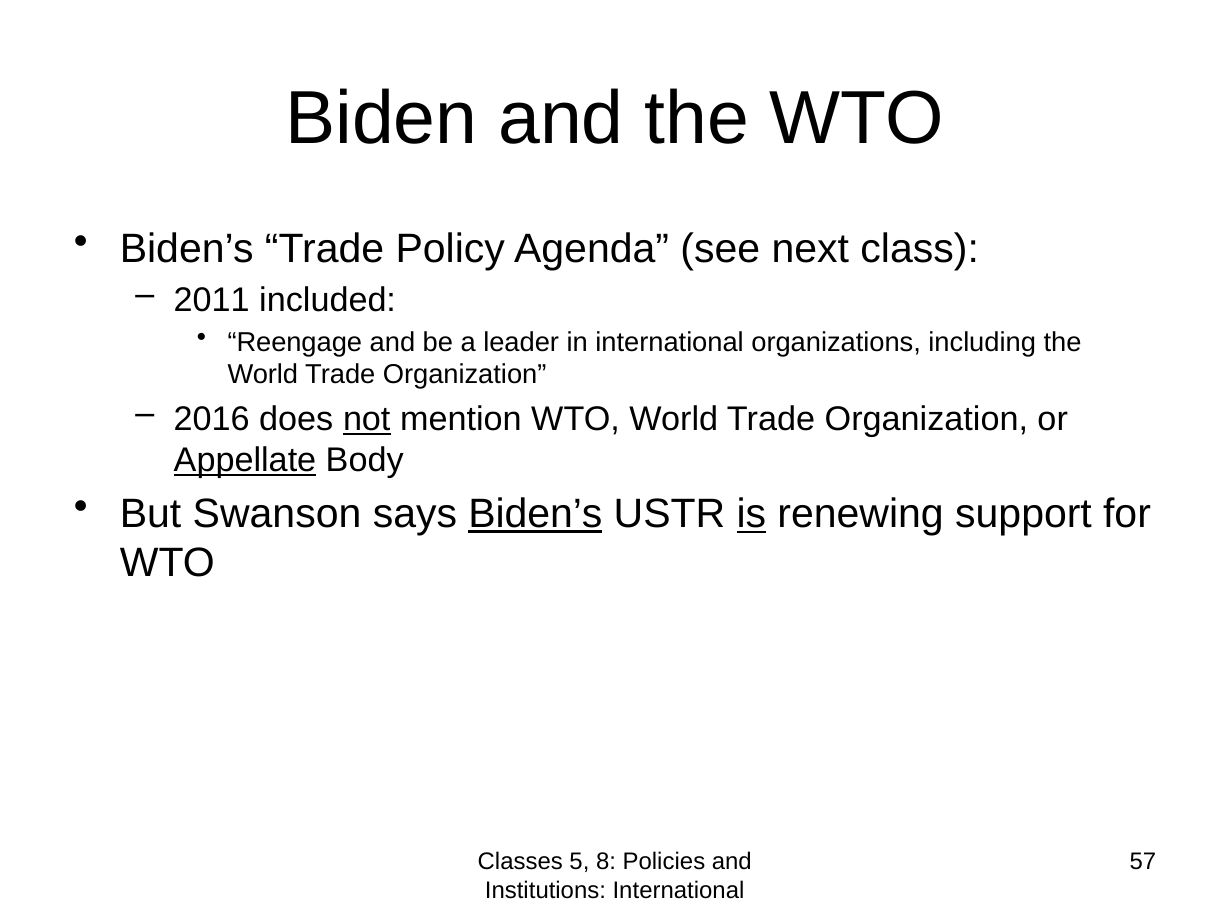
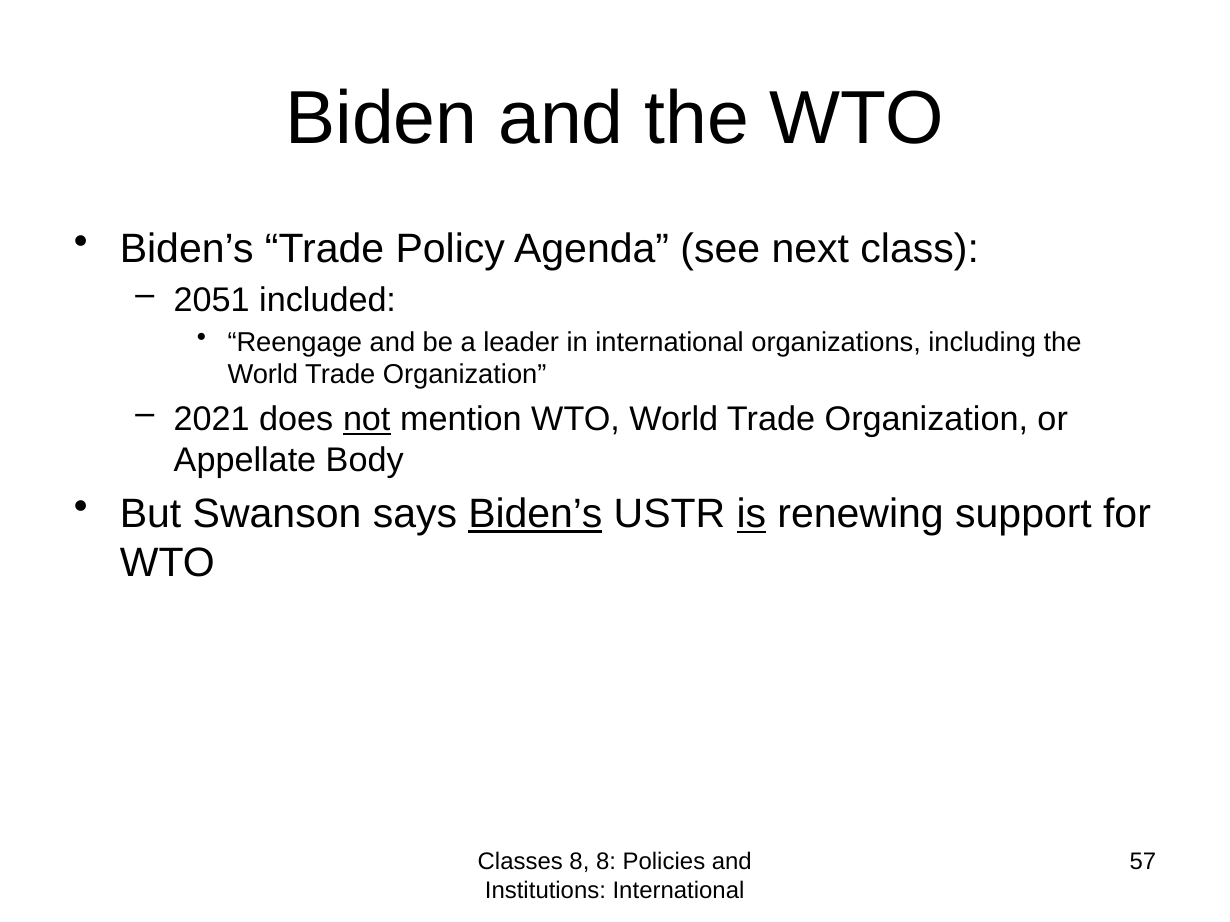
2011: 2011 -> 2051
2016: 2016 -> 2021
Appellate underline: present -> none
Classes 5: 5 -> 8
